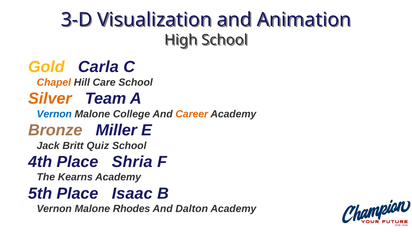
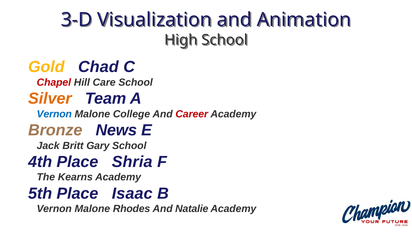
Carla: Carla -> Chad
Chapel colour: orange -> red
Career colour: orange -> red
Miller: Miller -> News
Quiz: Quiz -> Gary
Dalton: Dalton -> Natalie
